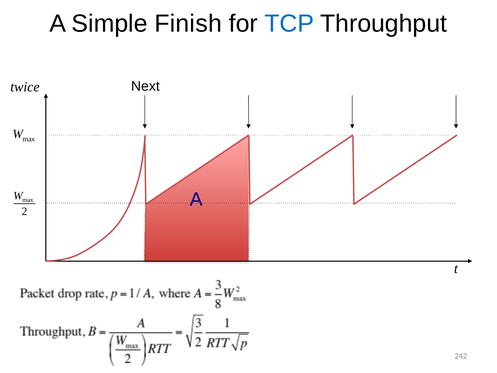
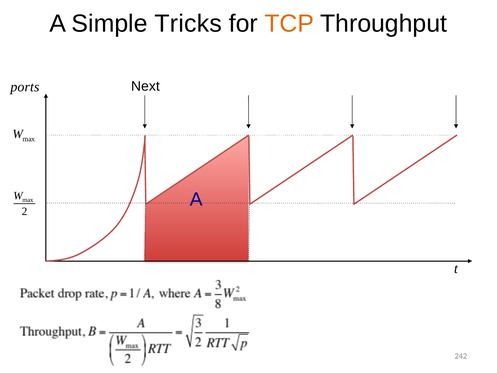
Finish: Finish -> Tricks
TCP colour: blue -> orange
twice: twice -> ports
